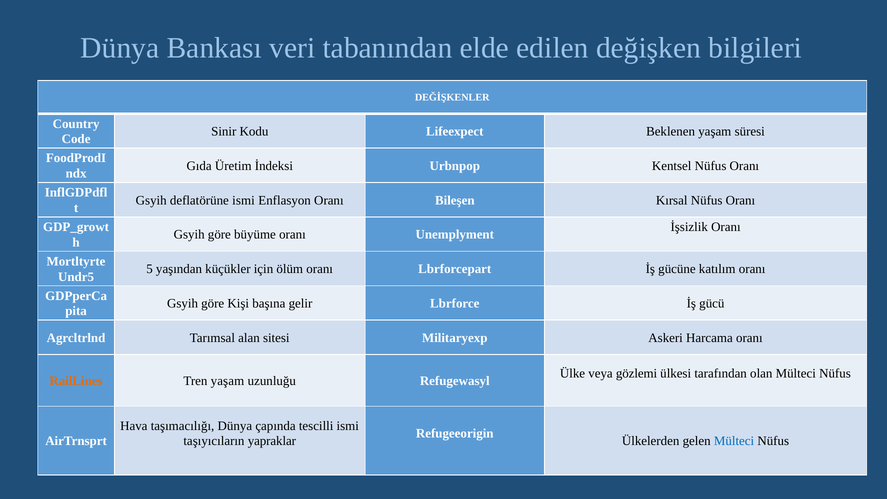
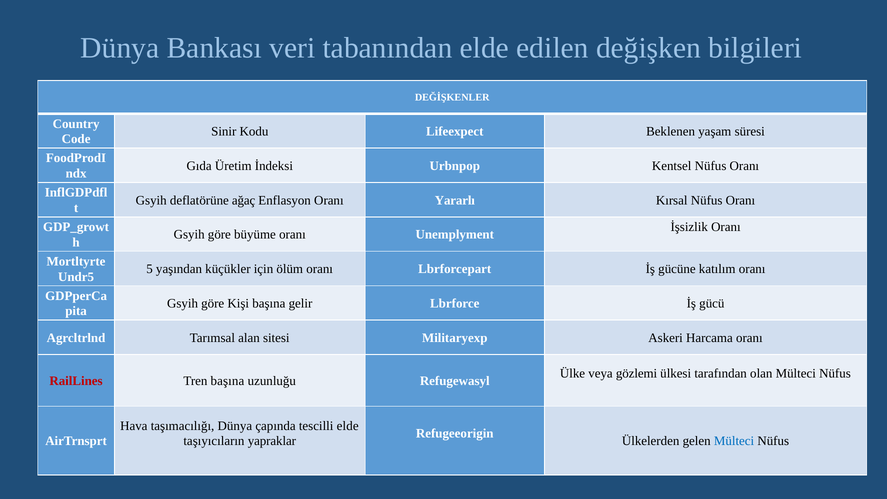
deflatörüne ismi: ismi -> ağaç
Bileşen: Bileşen -> Yararlı
RailLines colour: orange -> red
Tren yaşam: yaşam -> başına
tescilli ismi: ismi -> elde
